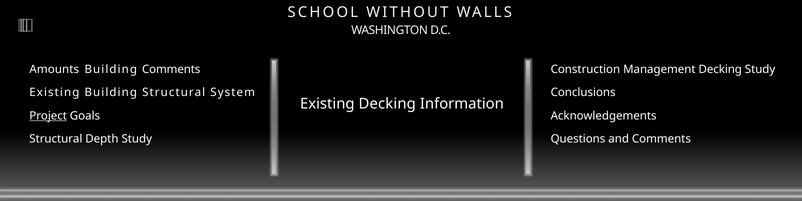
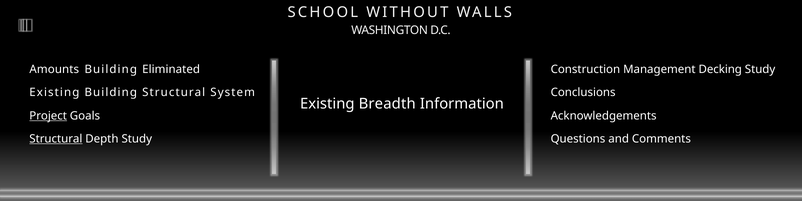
Building Comments: Comments -> Eliminated
Existing Decking: Decking -> Breadth
Structural at (56, 138) underline: none -> present
